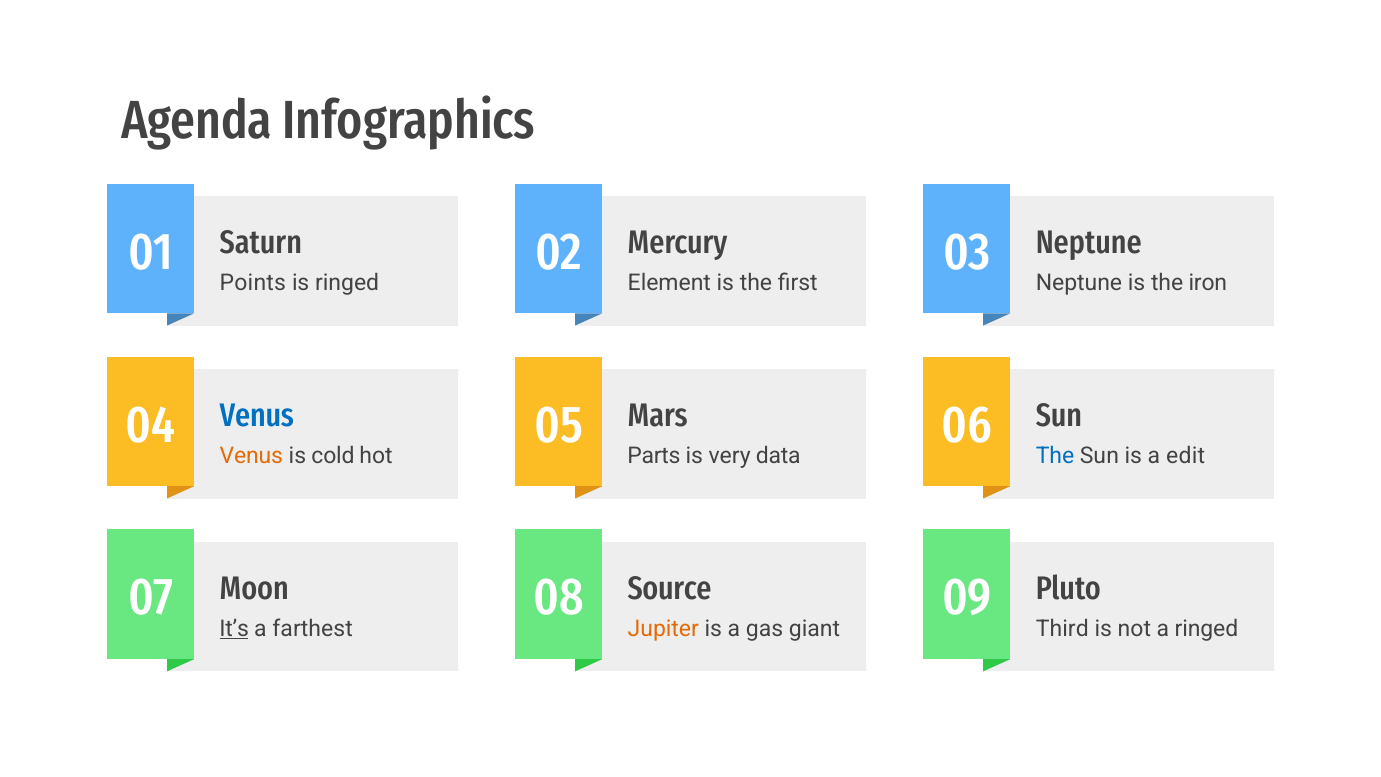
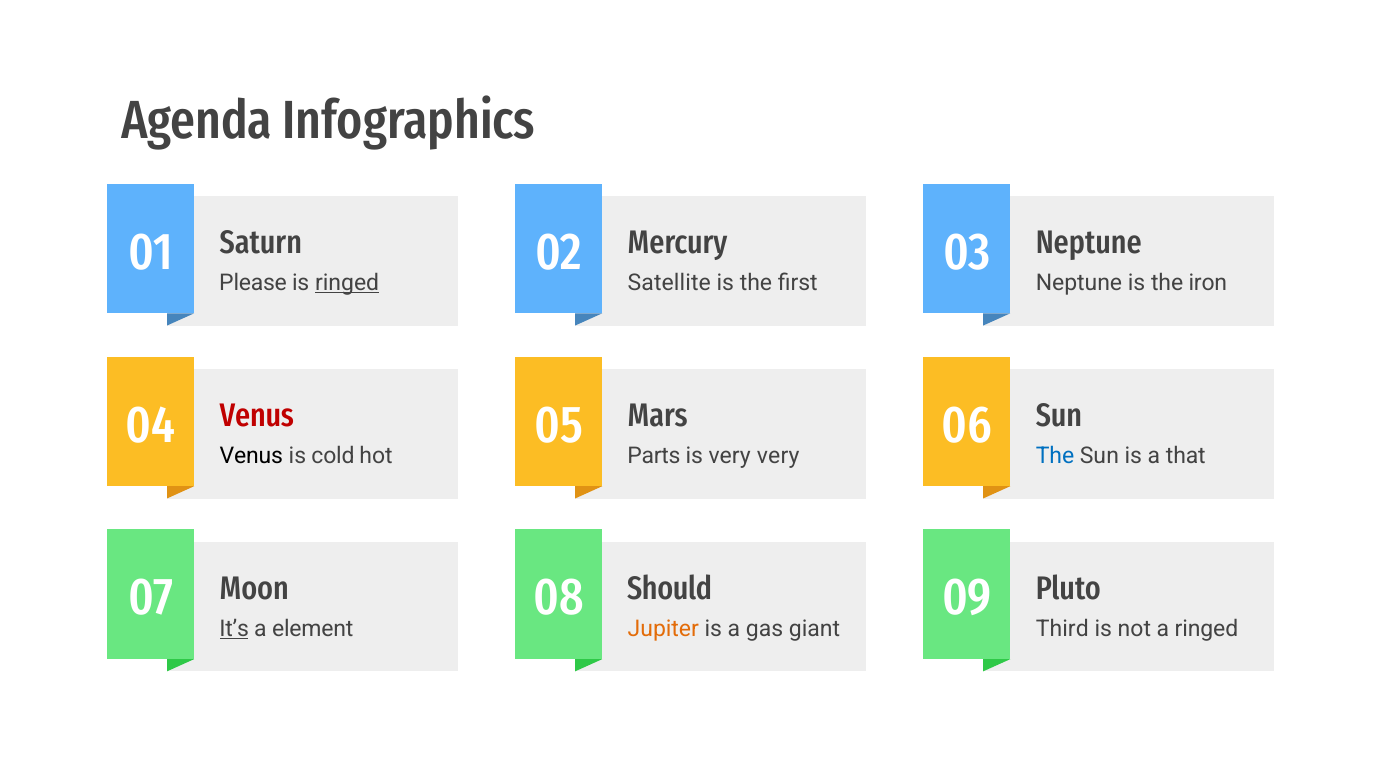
Points: Points -> Please
ringed at (347, 283) underline: none -> present
Element: Element -> Satellite
Venus at (257, 415) colour: blue -> red
Venus at (251, 456) colour: orange -> black
very data: data -> very
edit: edit -> that
Source: Source -> Should
farthest: farthest -> element
